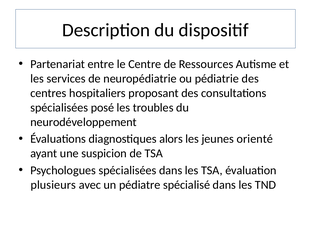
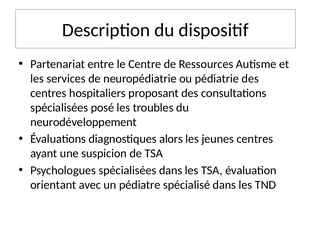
jeunes orienté: orienté -> centres
plusieurs: plusieurs -> orientant
